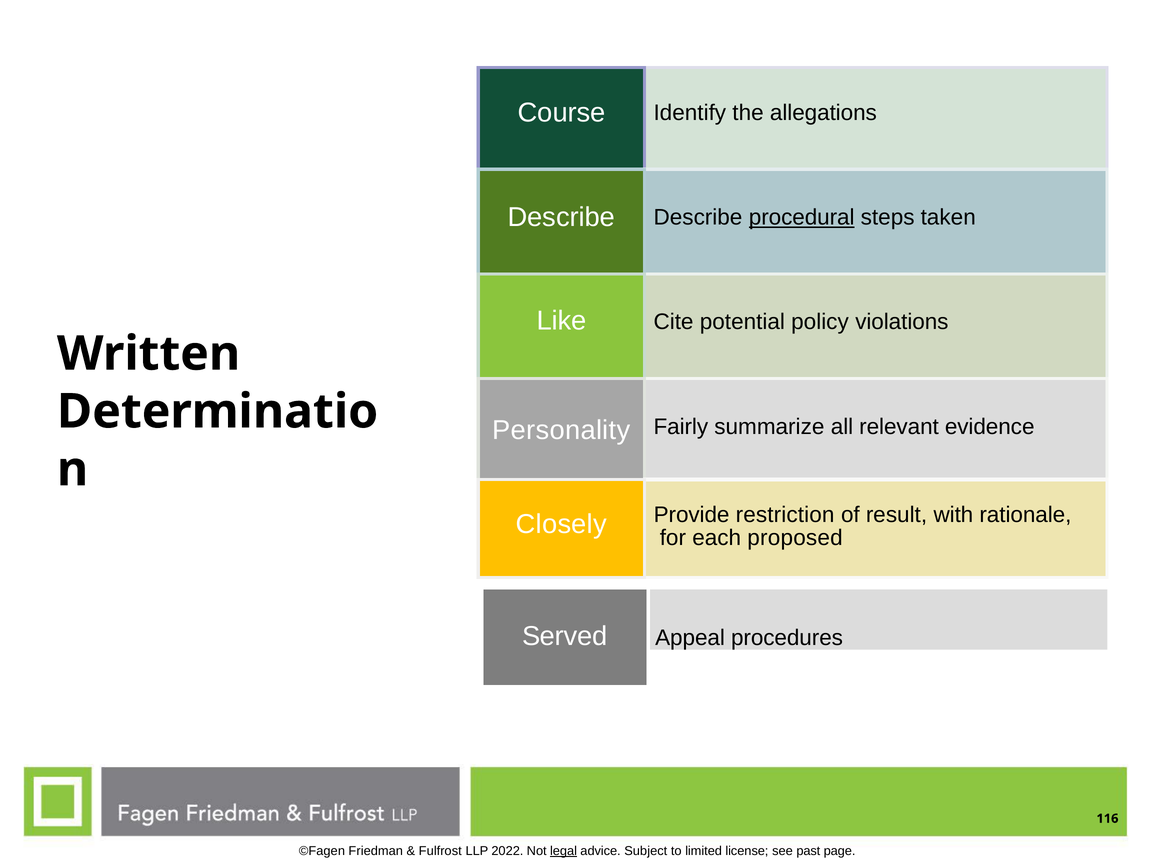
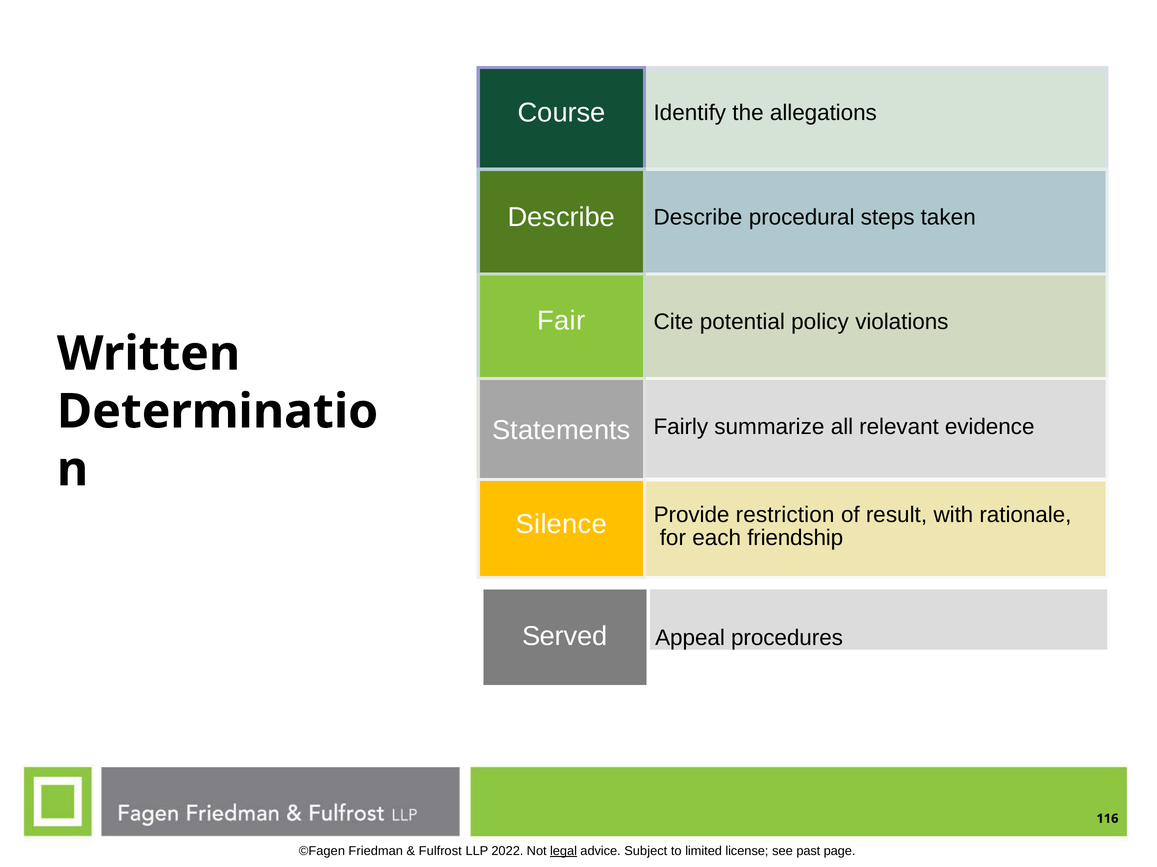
procedural underline: present -> none
Like: Like -> Fair
Personality: Personality -> Statements
Closely: Closely -> Silence
proposed: proposed -> friendship
